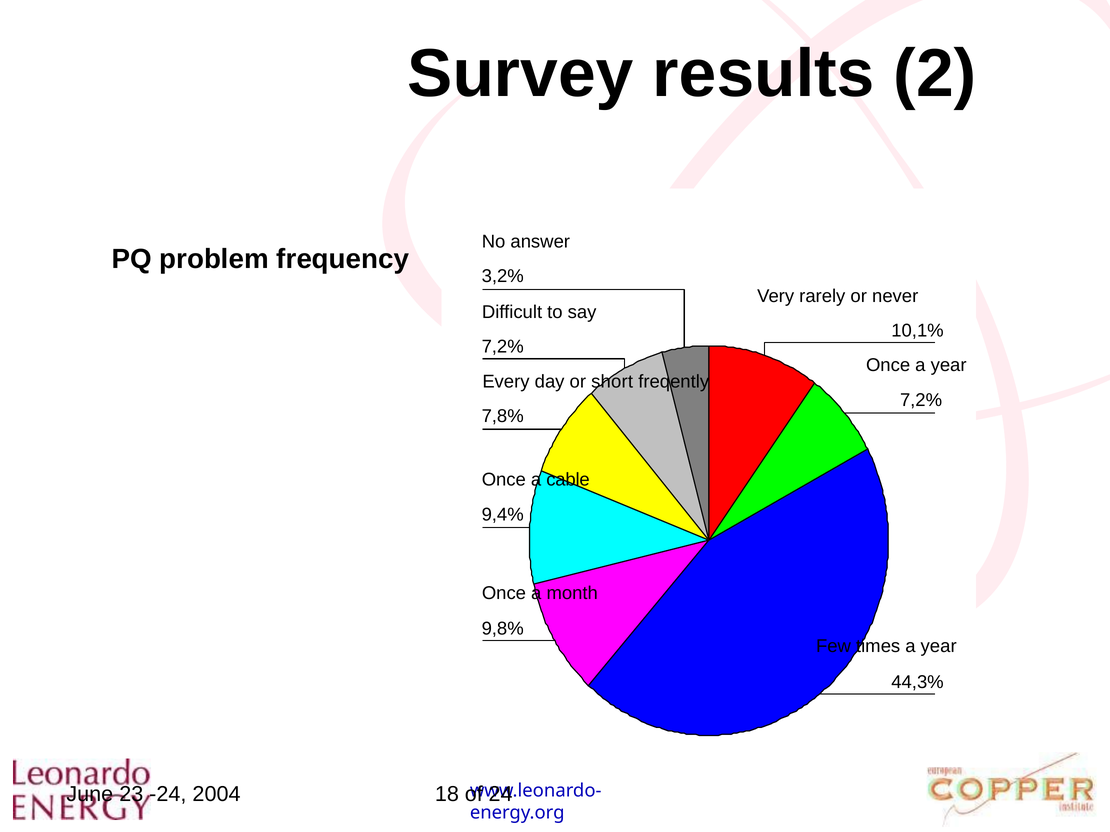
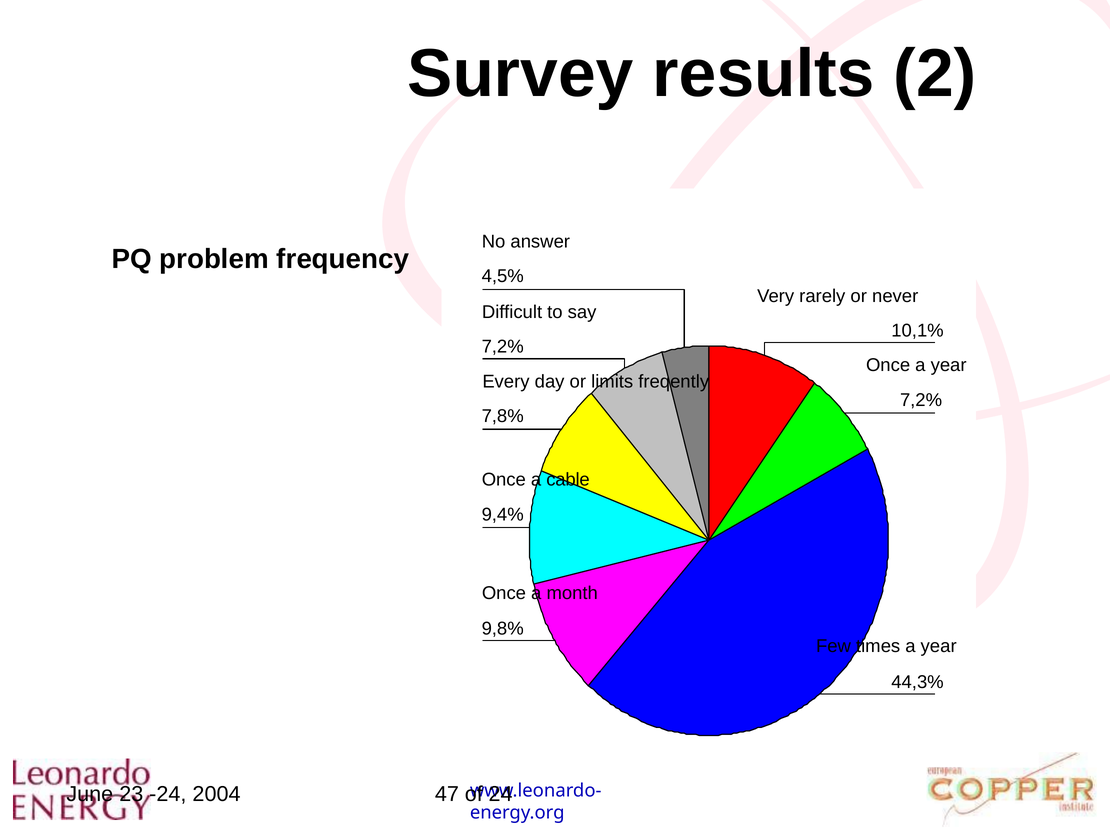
3,2%: 3,2% -> 4,5%
short: short -> limits
18: 18 -> 47
